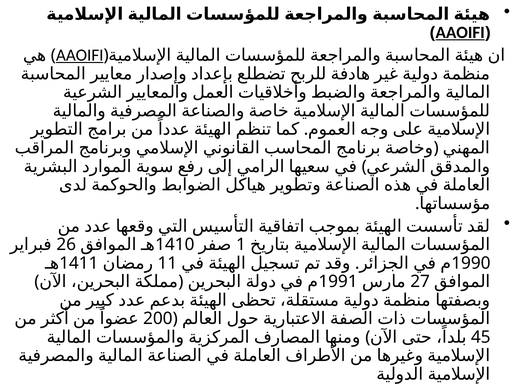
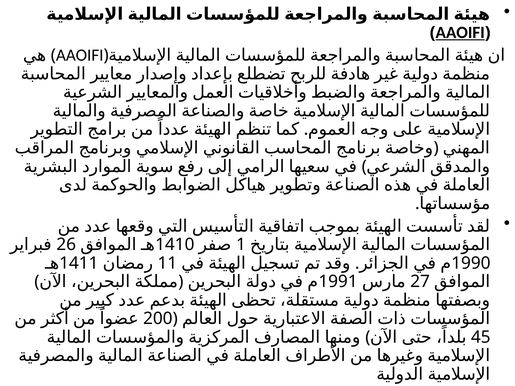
AAOIFI at (80, 55) underline: present -> none
